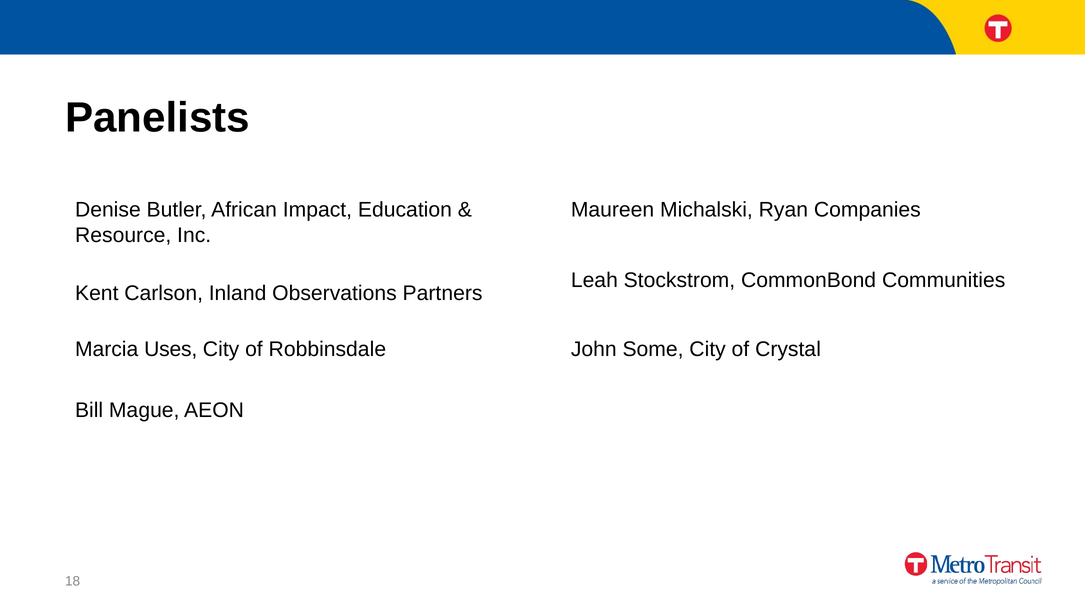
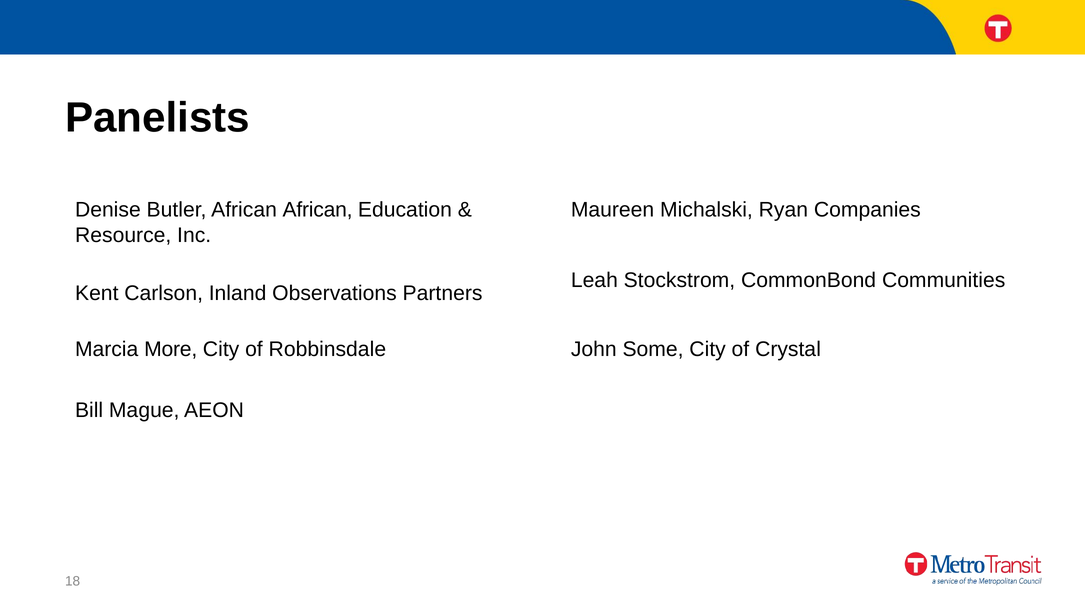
African Impact: Impact -> African
Uses: Uses -> More
